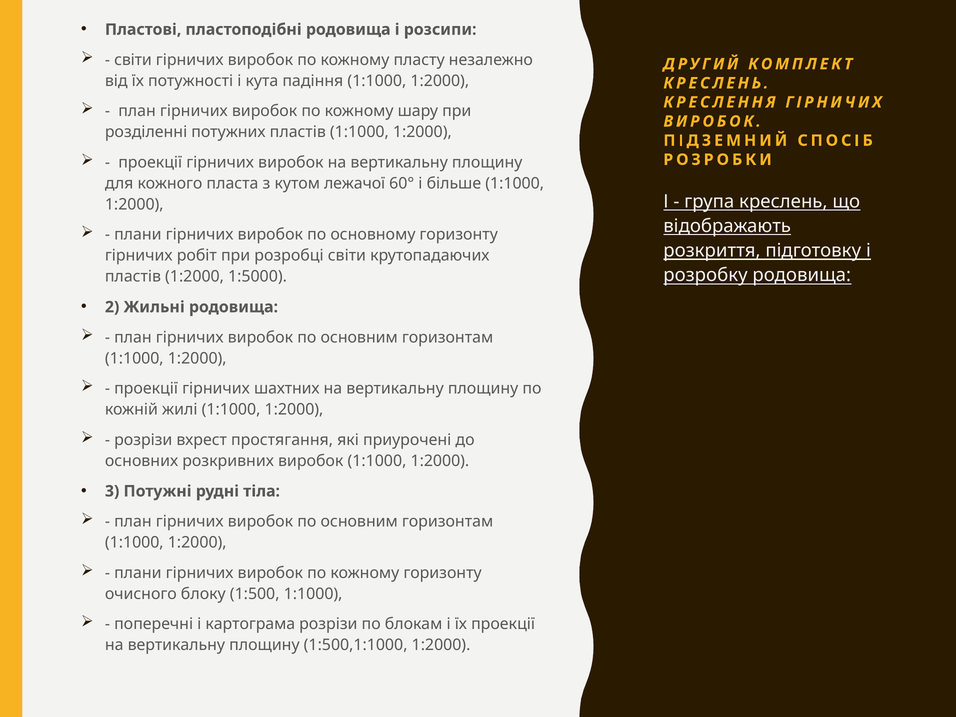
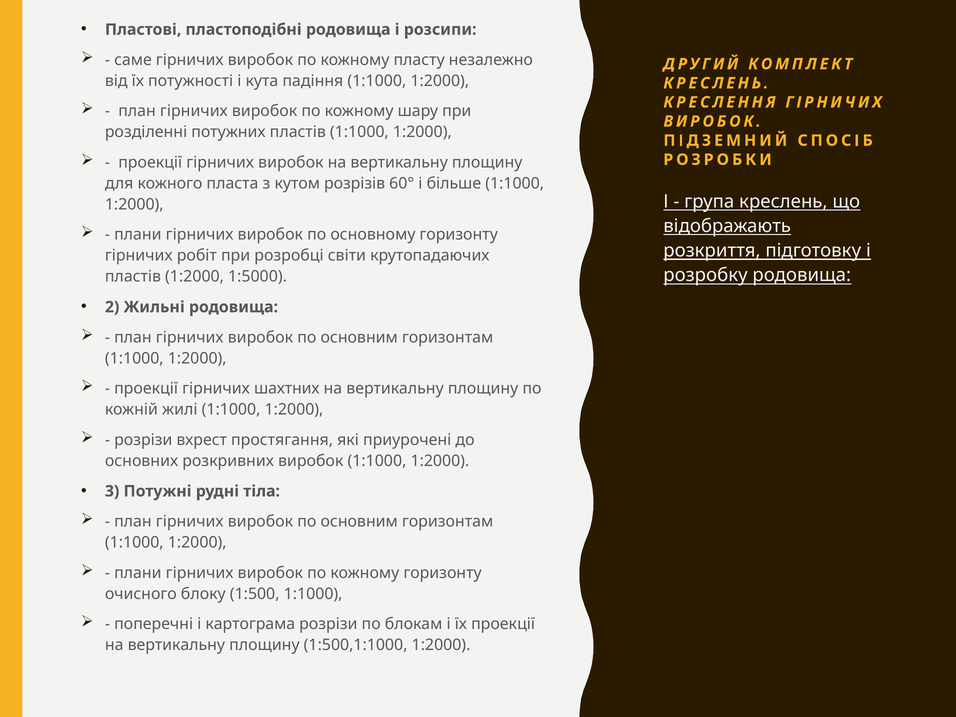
світи at (133, 60): світи -> саме
лежачої: лежачої -> розрізів
